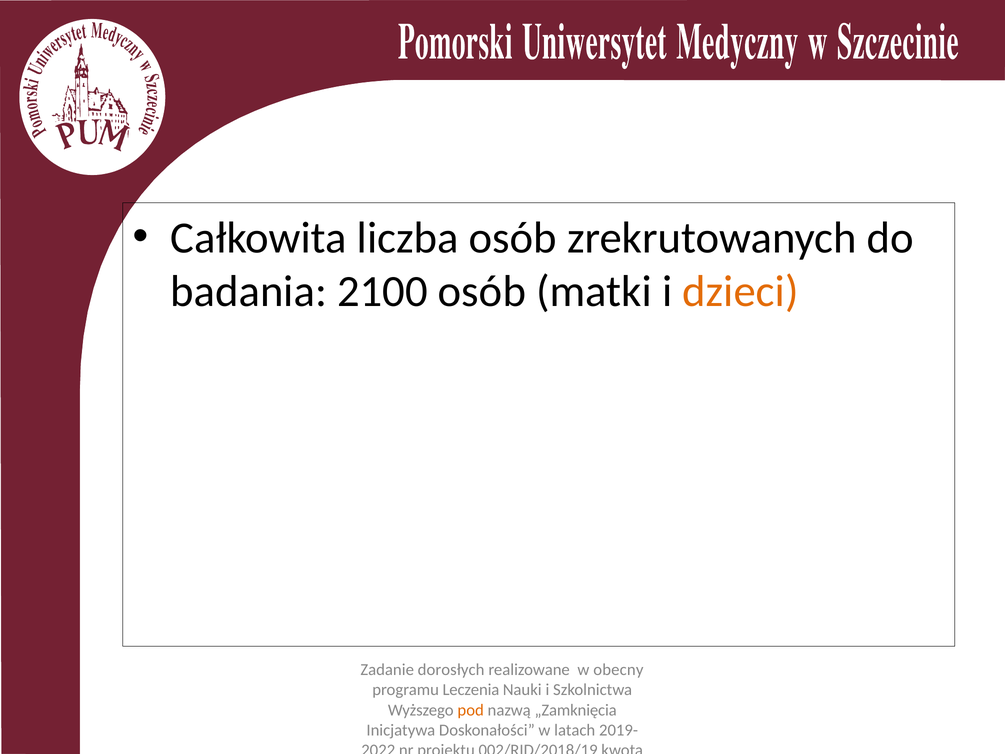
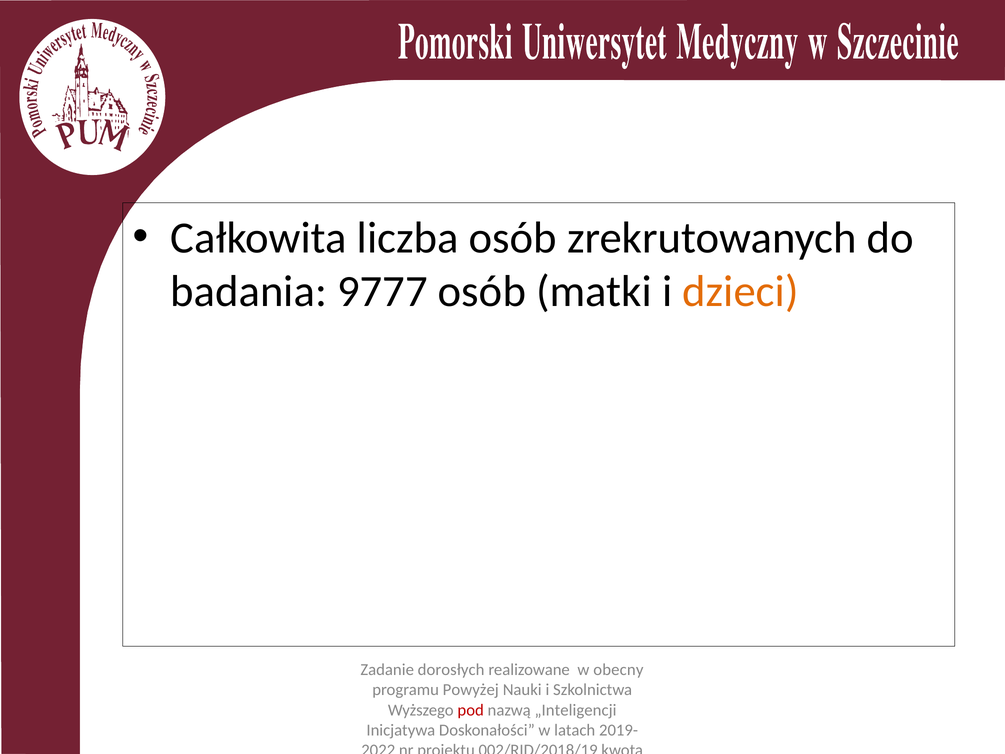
2100: 2100 -> 9777
Leczenia: Leczenia -> Powyżej
pod colour: orange -> red
„Zamknięcia: „Zamknięcia -> „Inteligencji
